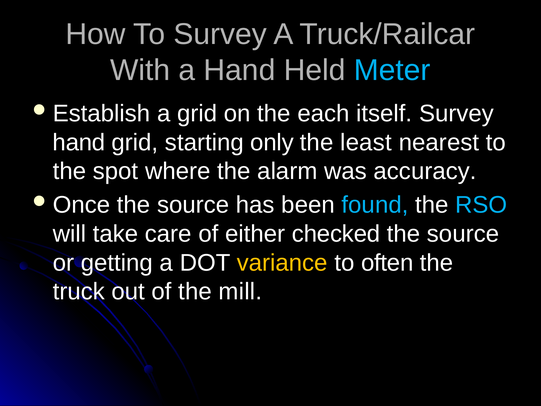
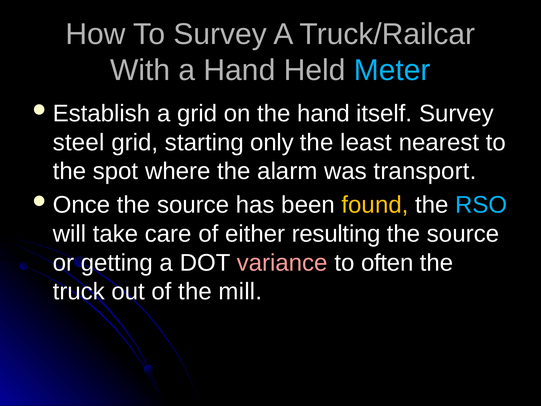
the each: each -> hand
hand at (79, 142): hand -> steel
accuracy: accuracy -> transport
found colour: light blue -> yellow
checked: checked -> resulting
variance colour: yellow -> pink
